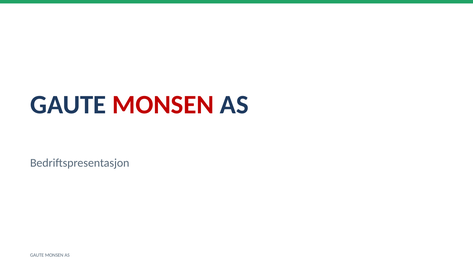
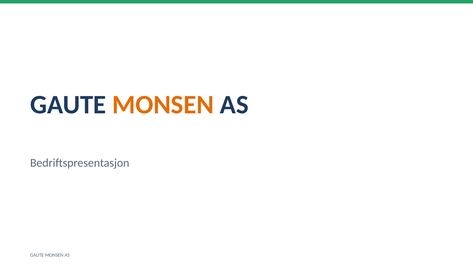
MONSEN at (163, 105) colour: red -> orange
